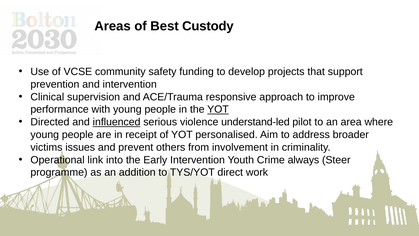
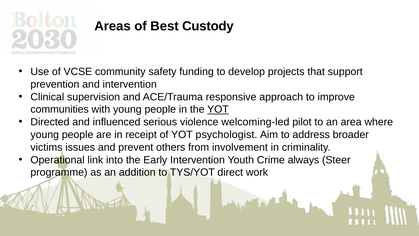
performance: performance -> communities
influenced underline: present -> none
understand-led: understand-led -> welcoming-led
personalised: personalised -> psychologist
